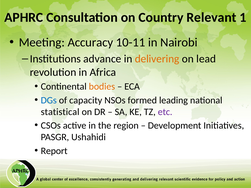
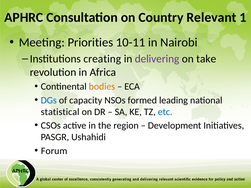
Accuracy: Accuracy -> Priorities
advance: advance -> creating
delivering colour: orange -> purple
lead: lead -> take
etc colour: purple -> blue
Report: Report -> Forum
